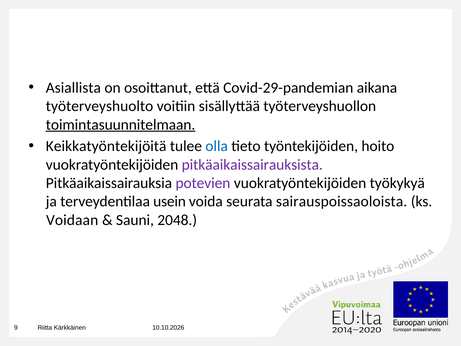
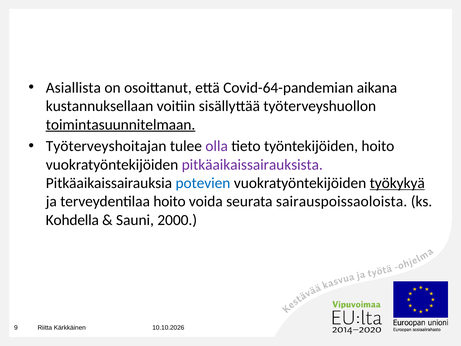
Covid-29-pandemian: Covid-29-pandemian -> Covid-64-pandemian
työterveyshuolto: työterveyshuolto -> kustannuksellaan
Keikkatyöntekijöitä: Keikkatyöntekijöitä -> Työterveyshoitajan
olla colour: blue -> purple
potevien colour: purple -> blue
työkykyä underline: none -> present
terveydentilaa usein: usein -> hoito
Voidaan: Voidaan -> Kohdella
2048: 2048 -> 2000
